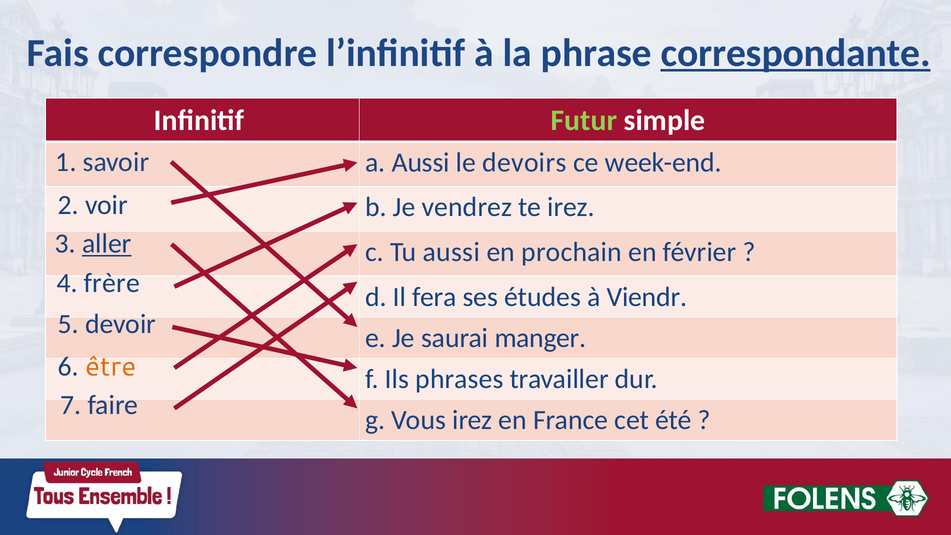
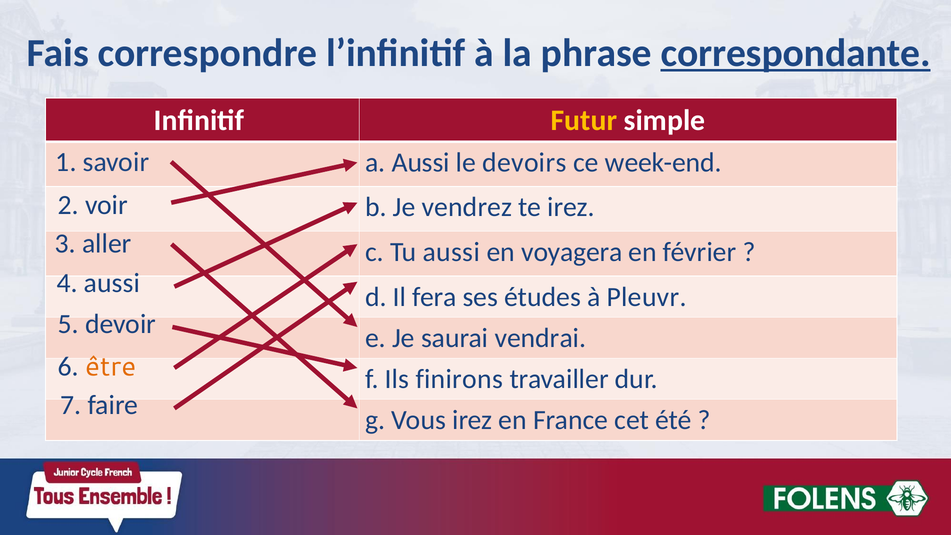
Futur colour: light green -> yellow
aller underline: present -> none
prochain: prochain -> voyagera
4 frère: frère -> aussi
Viendr: Viendr -> Pleuvr
manger: manger -> vendrai
phrases: phrases -> finirons
